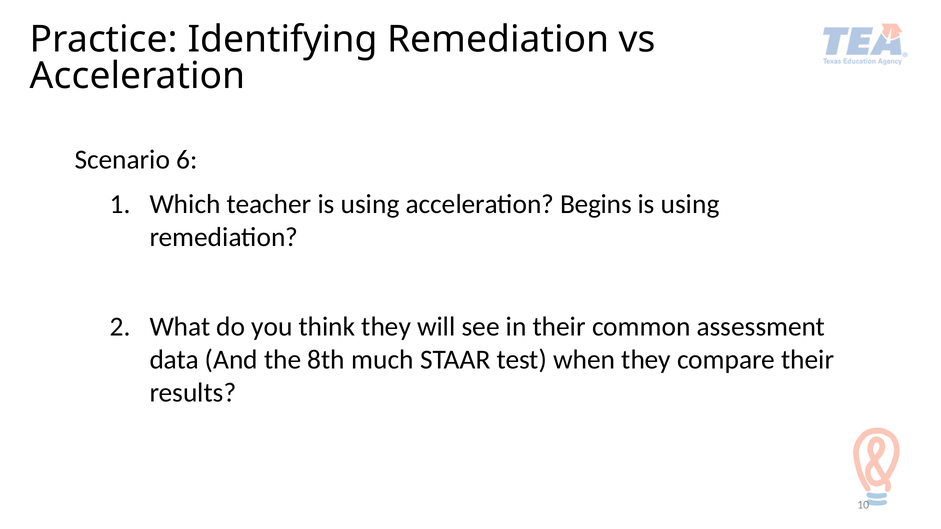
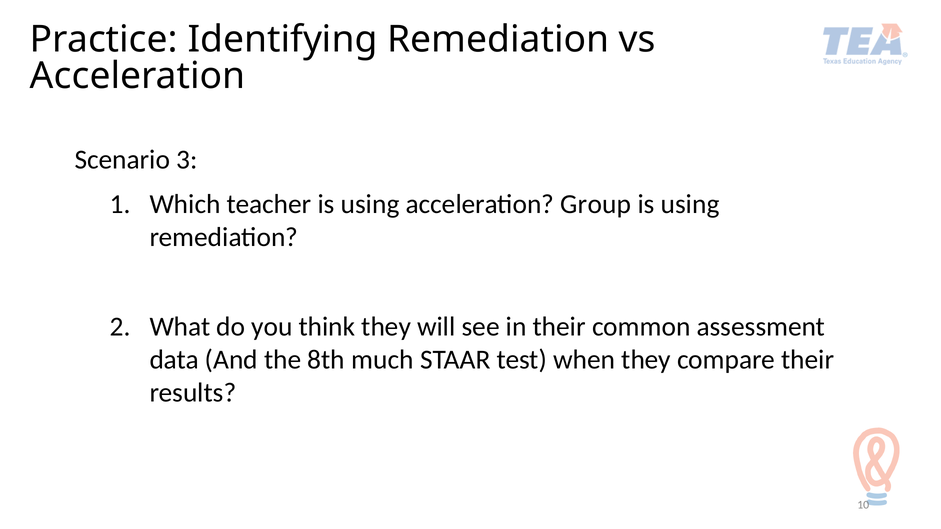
6: 6 -> 3
Begins: Begins -> Group
